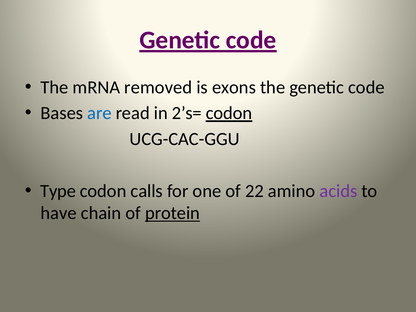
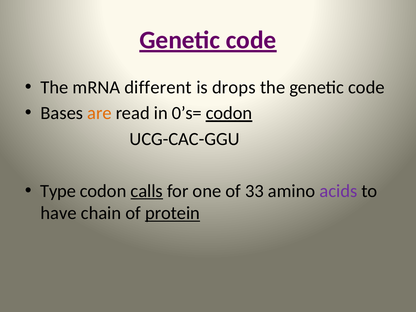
removed: removed -> different
exons: exons -> drops
are colour: blue -> orange
2’s=: 2’s= -> 0’s=
calls underline: none -> present
22: 22 -> 33
